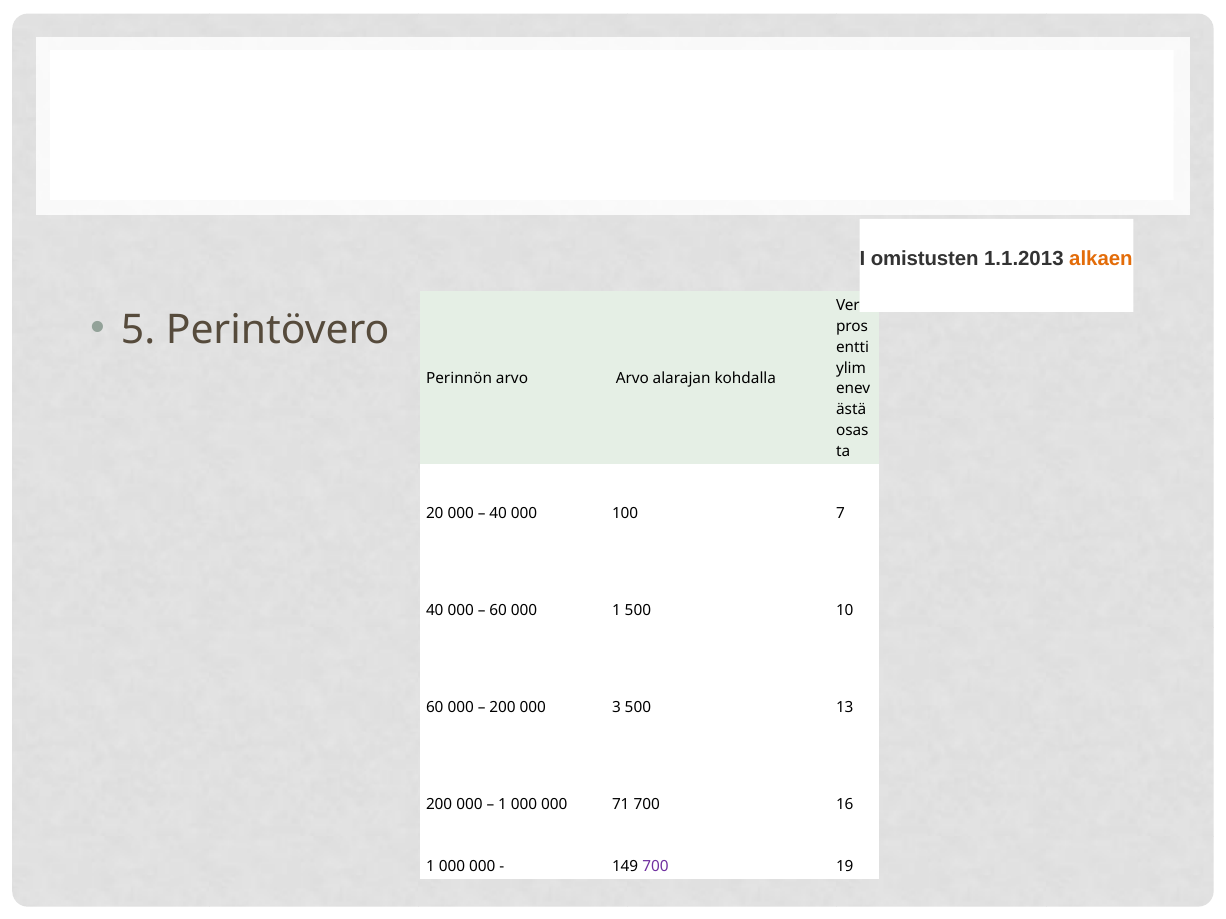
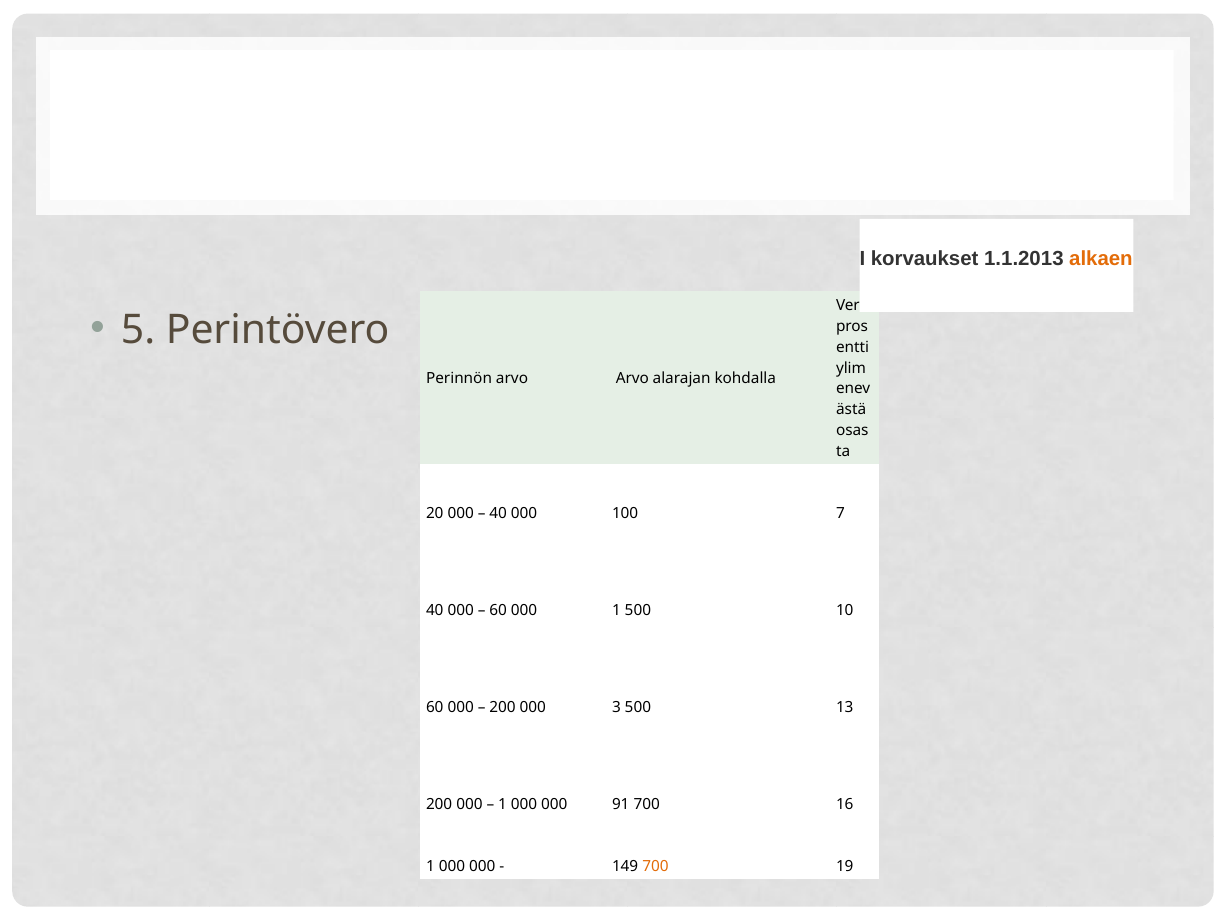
omistusten: omistusten -> korvaukset
71: 71 -> 91
700 at (655, 867) colour: purple -> orange
